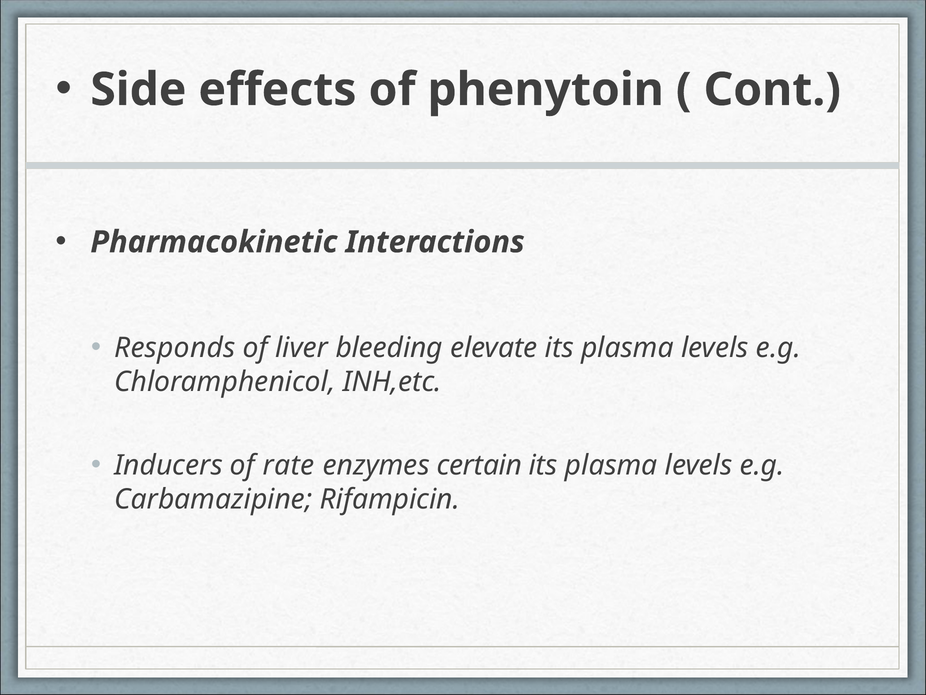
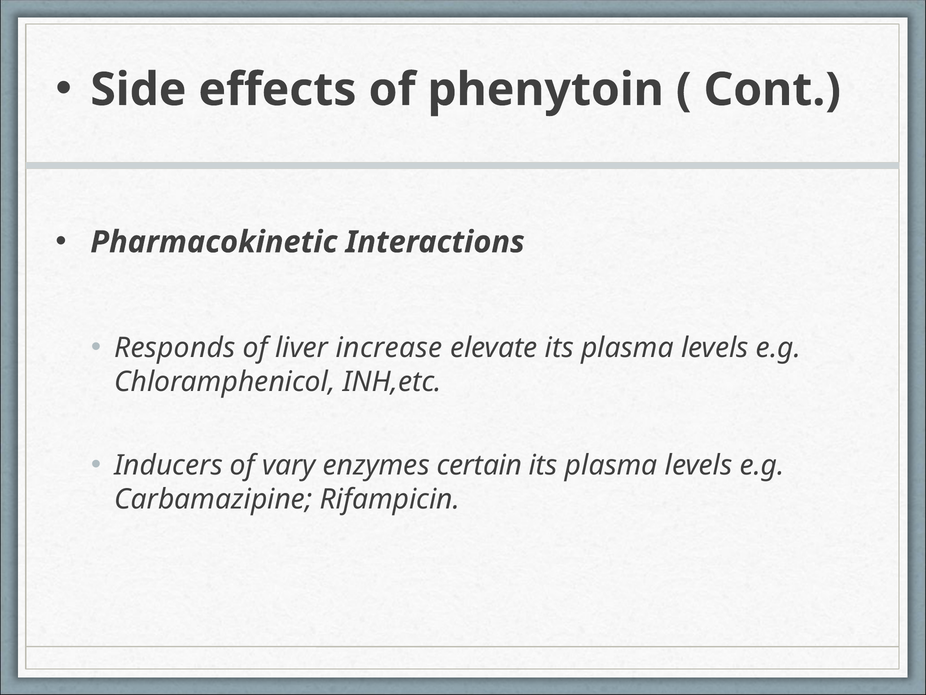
bleeding: bleeding -> increase
rate: rate -> vary
